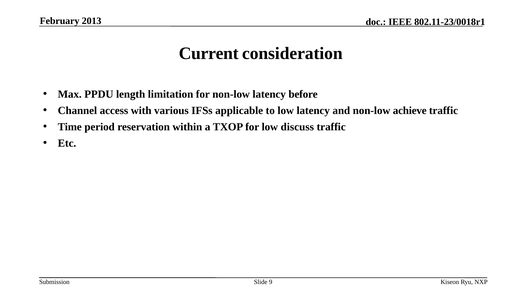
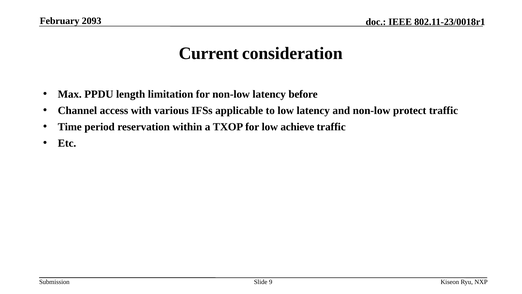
2013: 2013 -> 2093
achieve: achieve -> protect
discuss: discuss -> achieve
